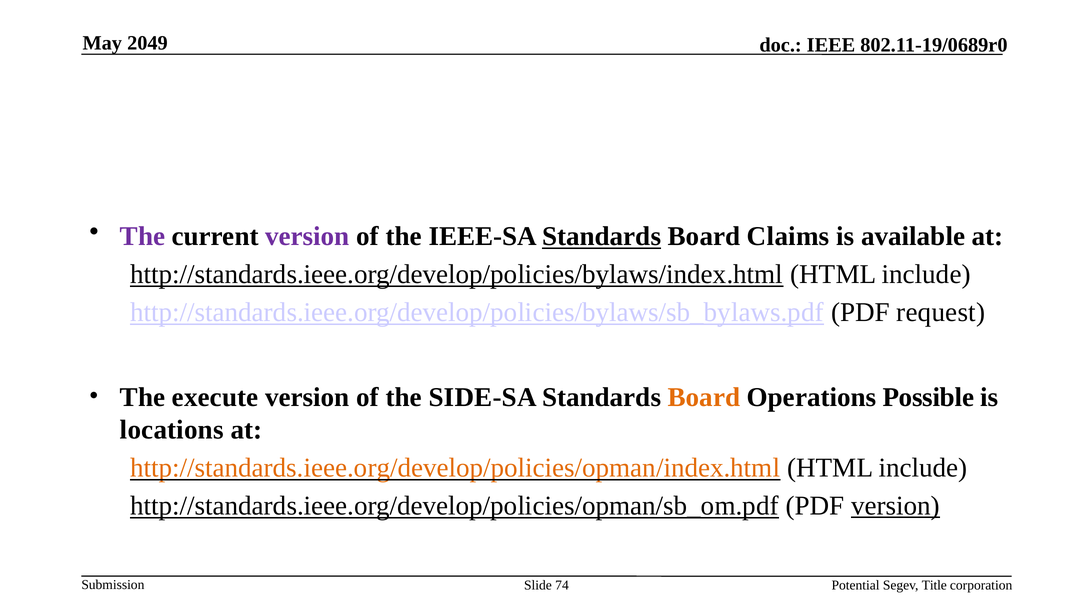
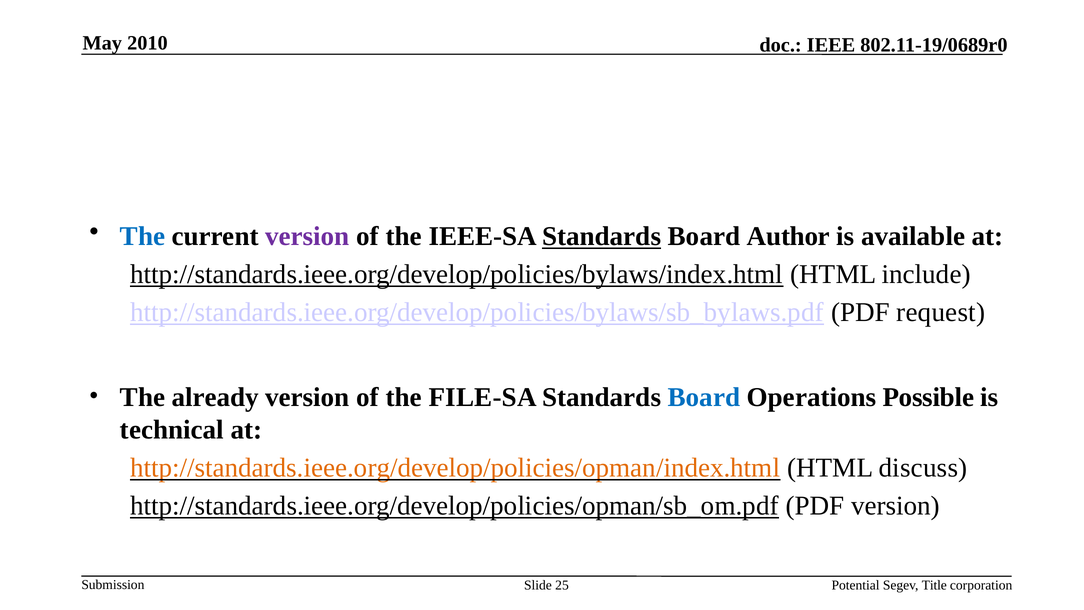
2049: 2049 -> 2010
The at (143, 236) colour: purple -> blue
Claims: Claims -> Author
execute: execute -> already
SIDE-SA: SIDE-SA -> FILE-SA
Board at (704, 397) colour: orange -> blue
locations: locations -> technical
include at (923, 468): include -> discuss
version at (896, 505) underline: present -> none
74: 74 -> 25
